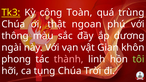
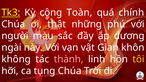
trùng: trùng -> chính
ngoan: ngoan -> những
thông: thông -> người
phong: phong -> không
tôi colour: light green -> yellow
